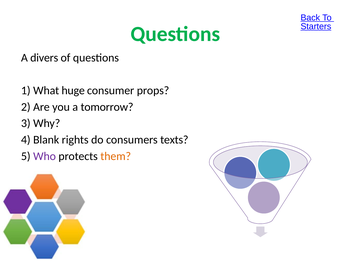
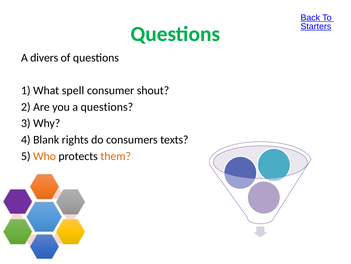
huge: huge -> spell
props: props -> shout
a tomorrow: tomorrow -> questions
Who colour: purple -> orange
